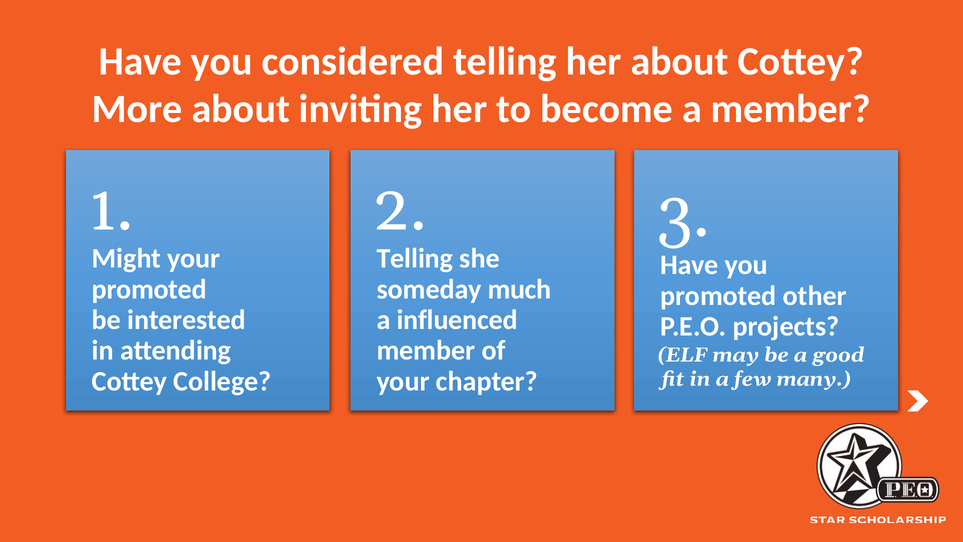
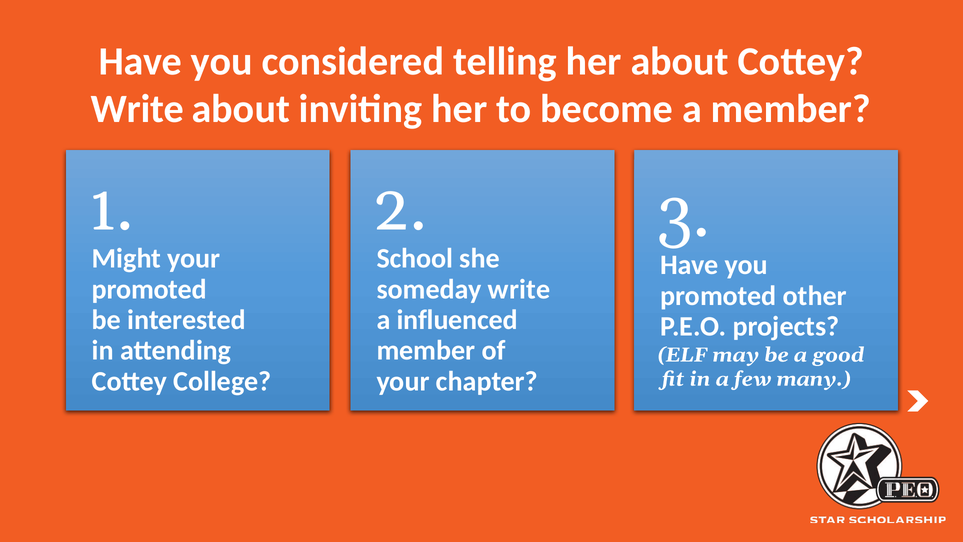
More at (137, 109): More -> Write
Telling at (415, 258): Telling -> School
someday much: much -> write
